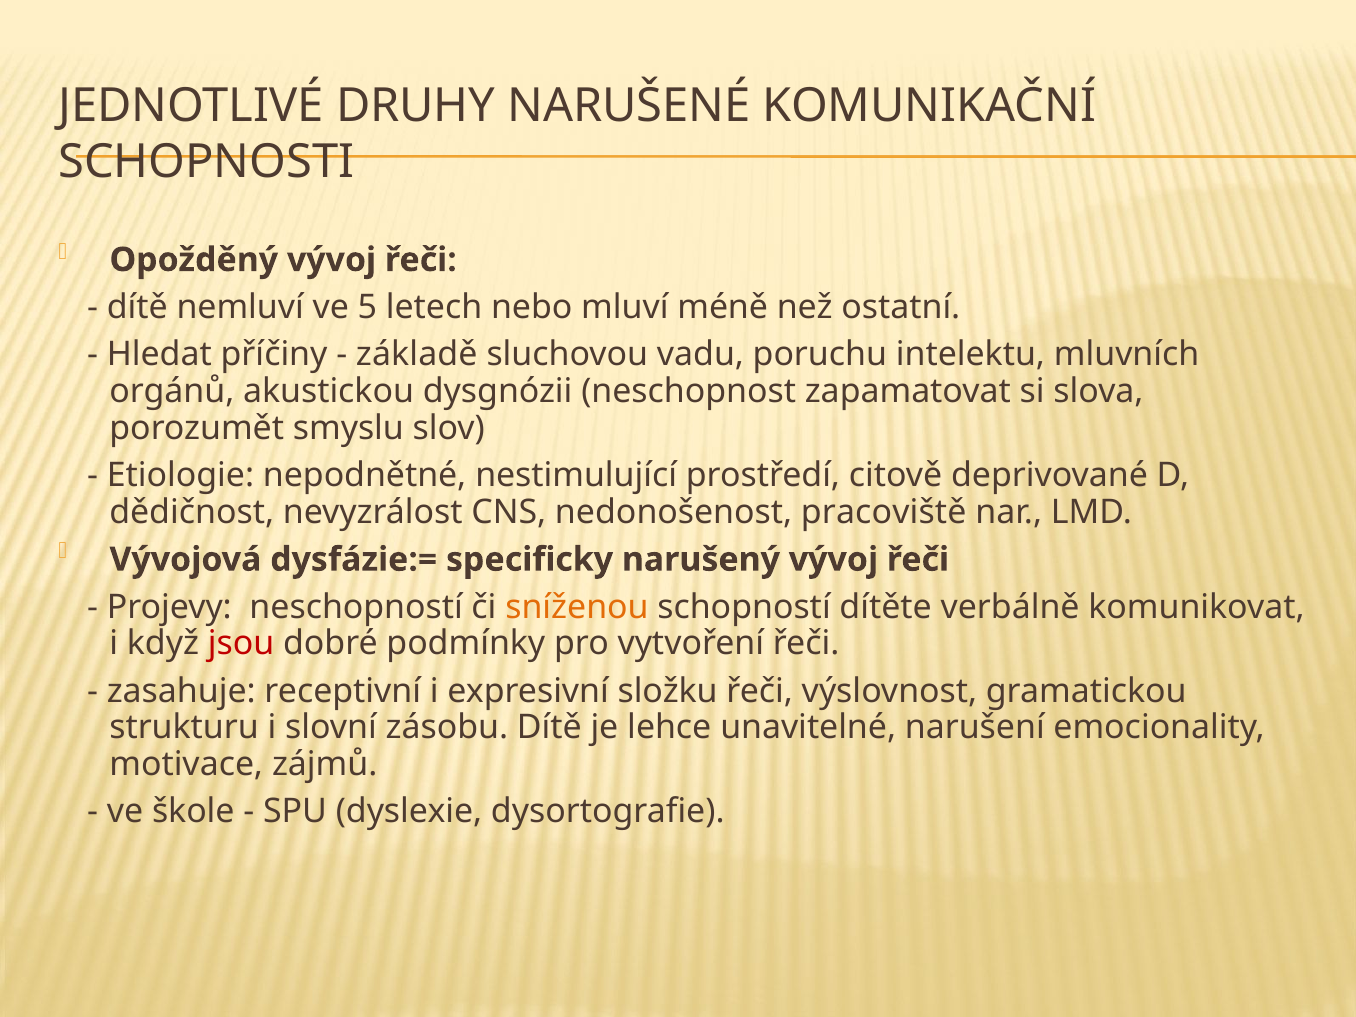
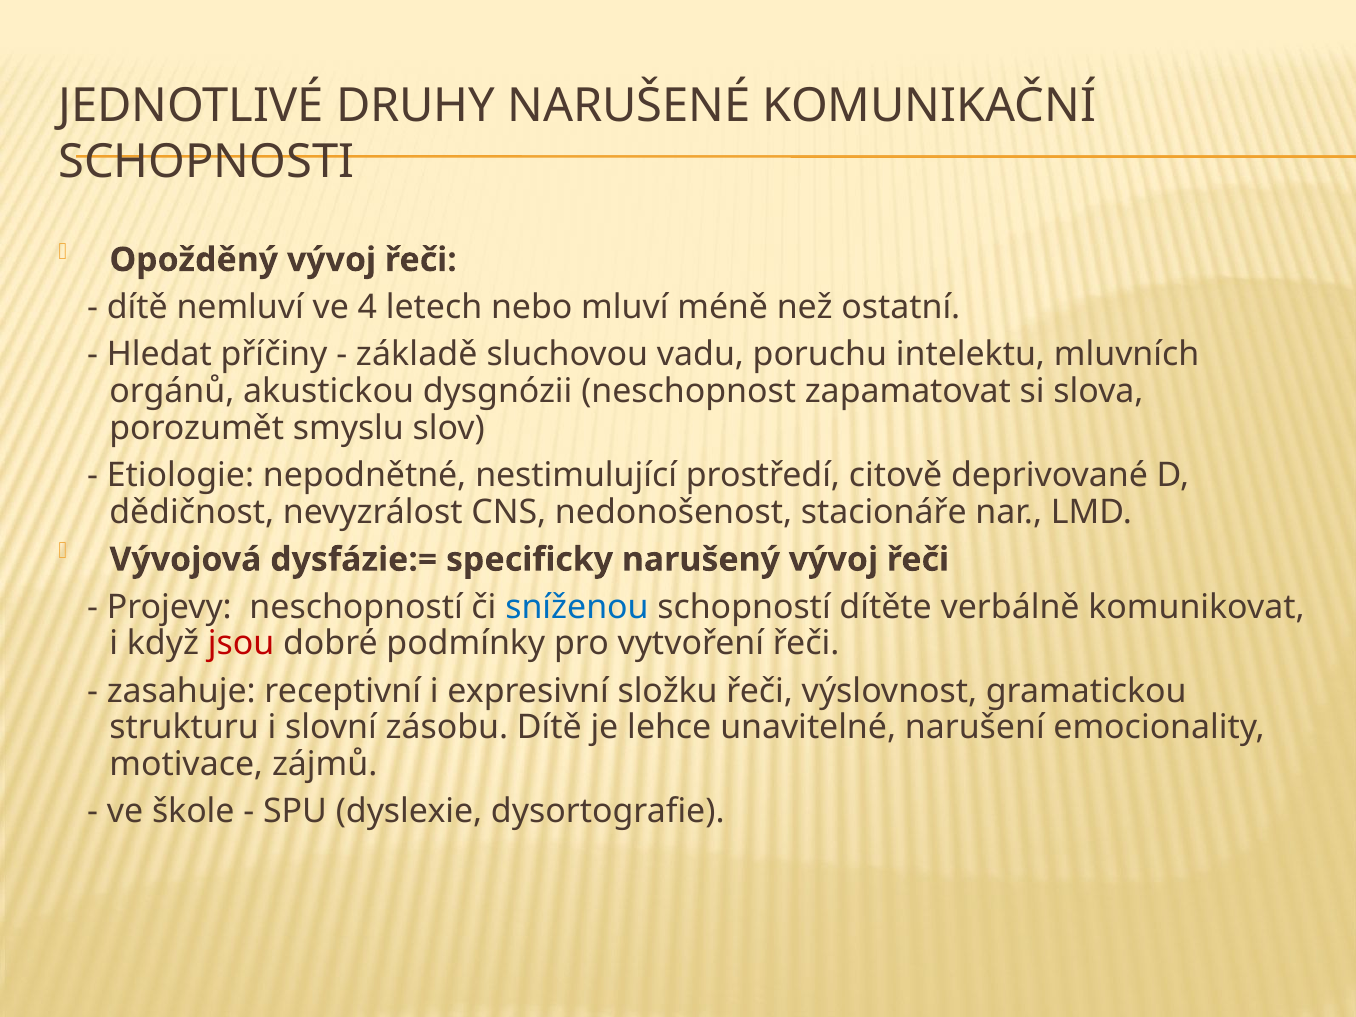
5: 5 -> 4
pracoviště: pracoviště -> stacionáře
sníženou colour: orange -> blue
